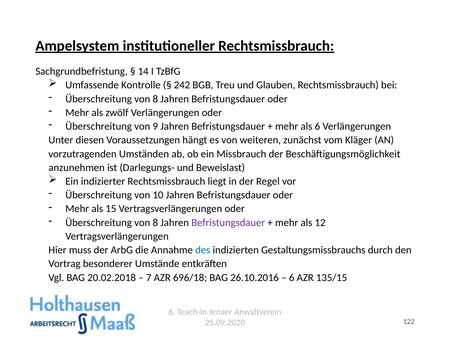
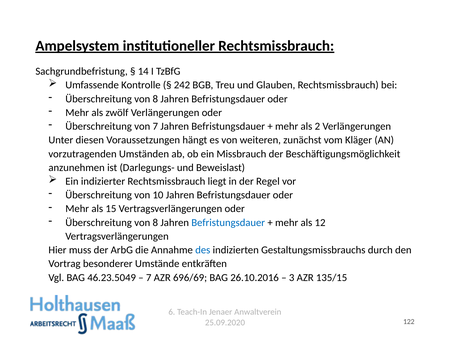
von 9: 9 -> 7
als 6: 6 -> 2
Befristungsdauer at (228, 223) colour: purple -> blue
20.02.2018: 20.02.2018 -> 46.23.5049
696/18: 696/18 -> 696/69
6 at (292, 278): 6 -> 3
